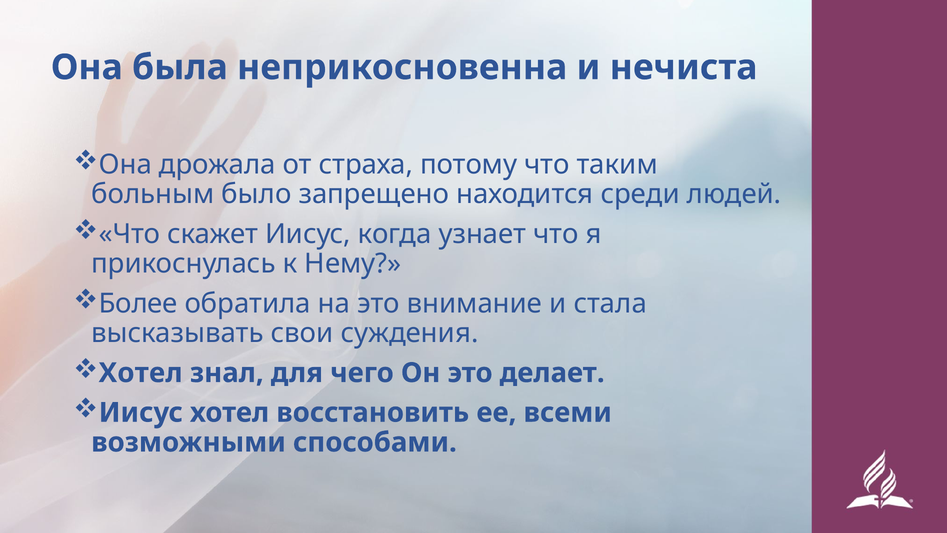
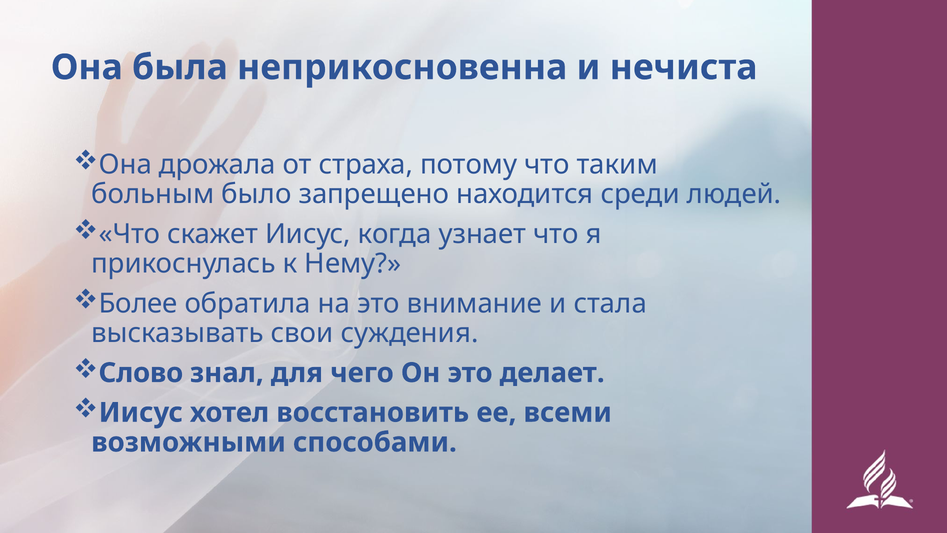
Хотел at (141, 373): Хотел -> Слово
